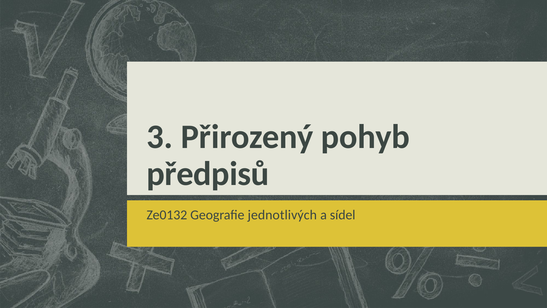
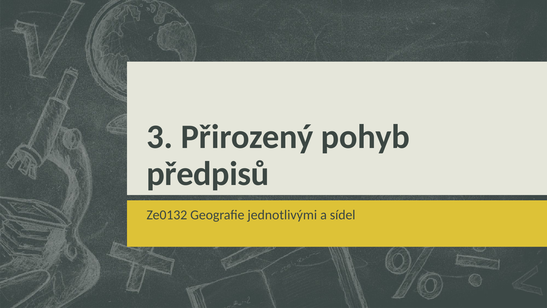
jednotlivých: jednotlivých -> jednotlivými
